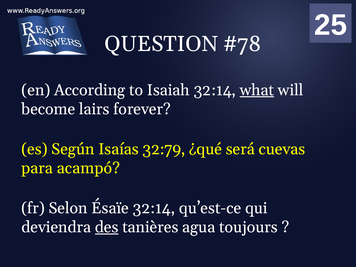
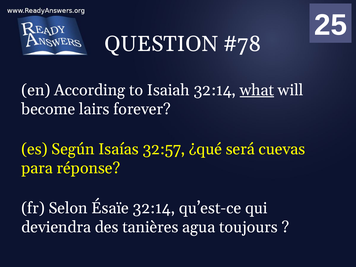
32:79: 32:79 -> 32:57
acampó: acampó -> réponse
des underline: present -> none
